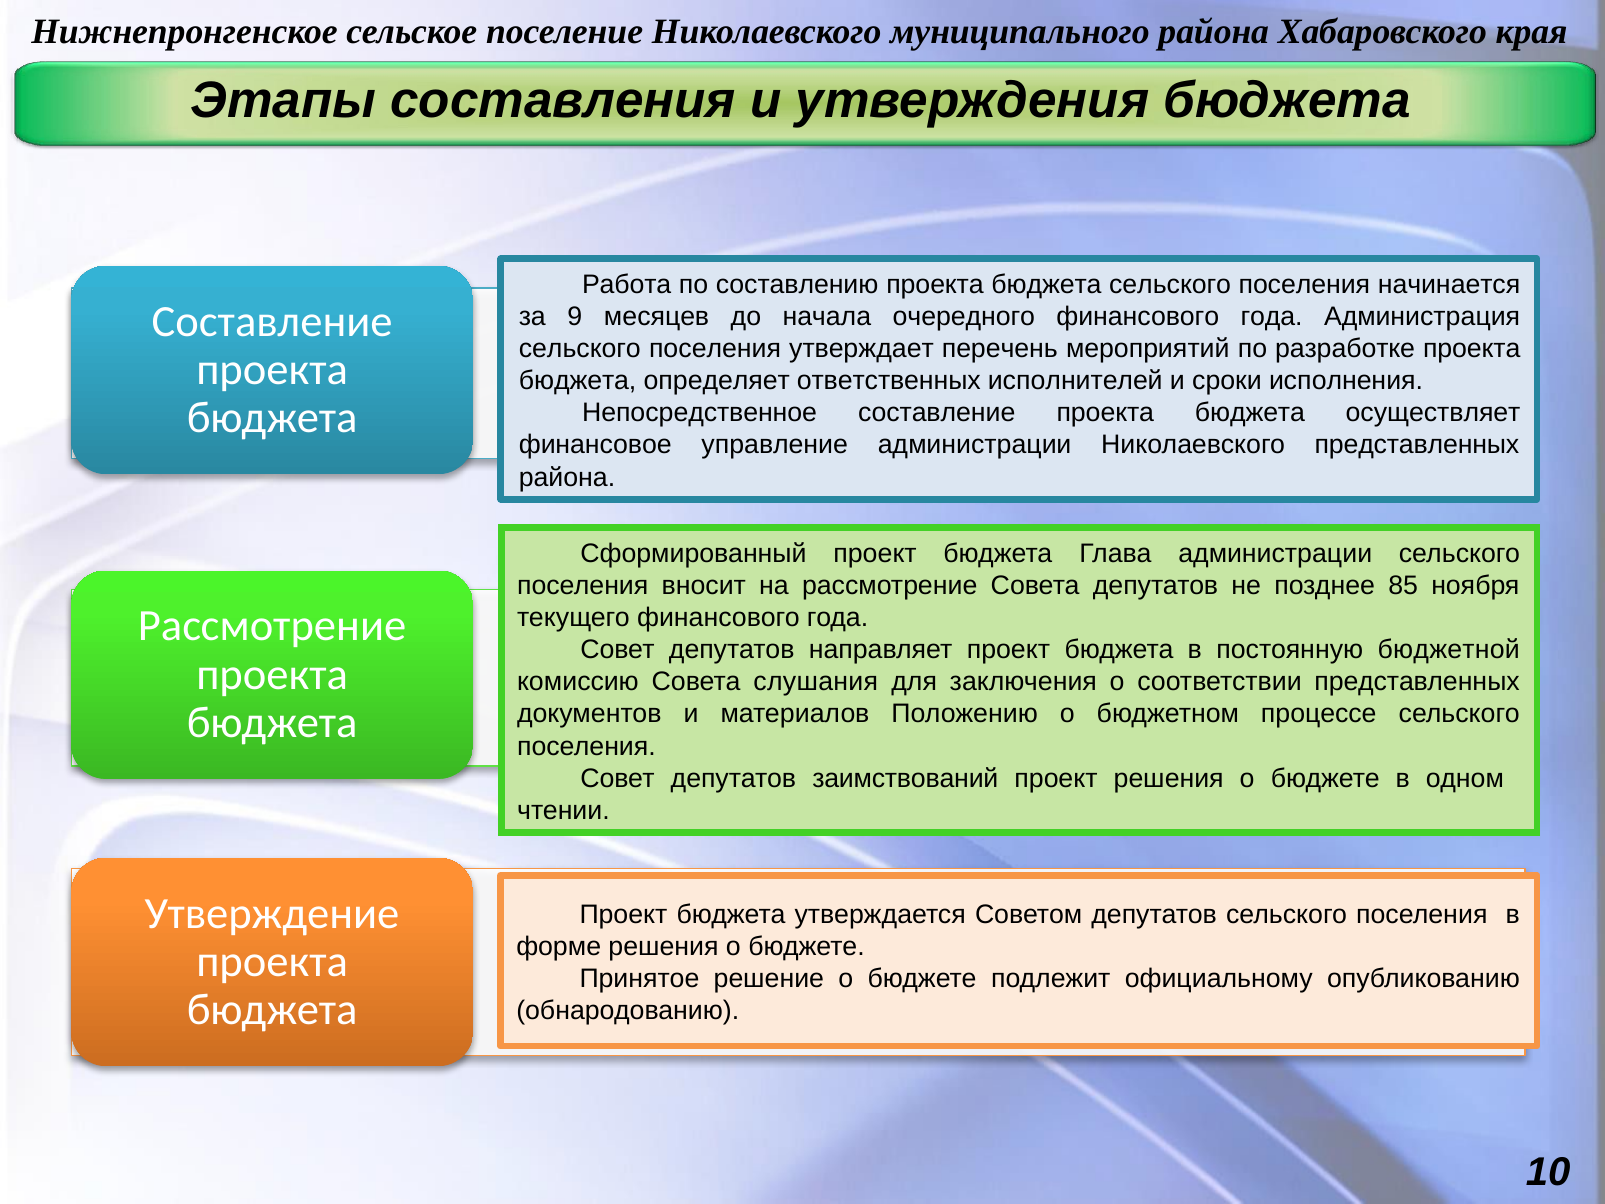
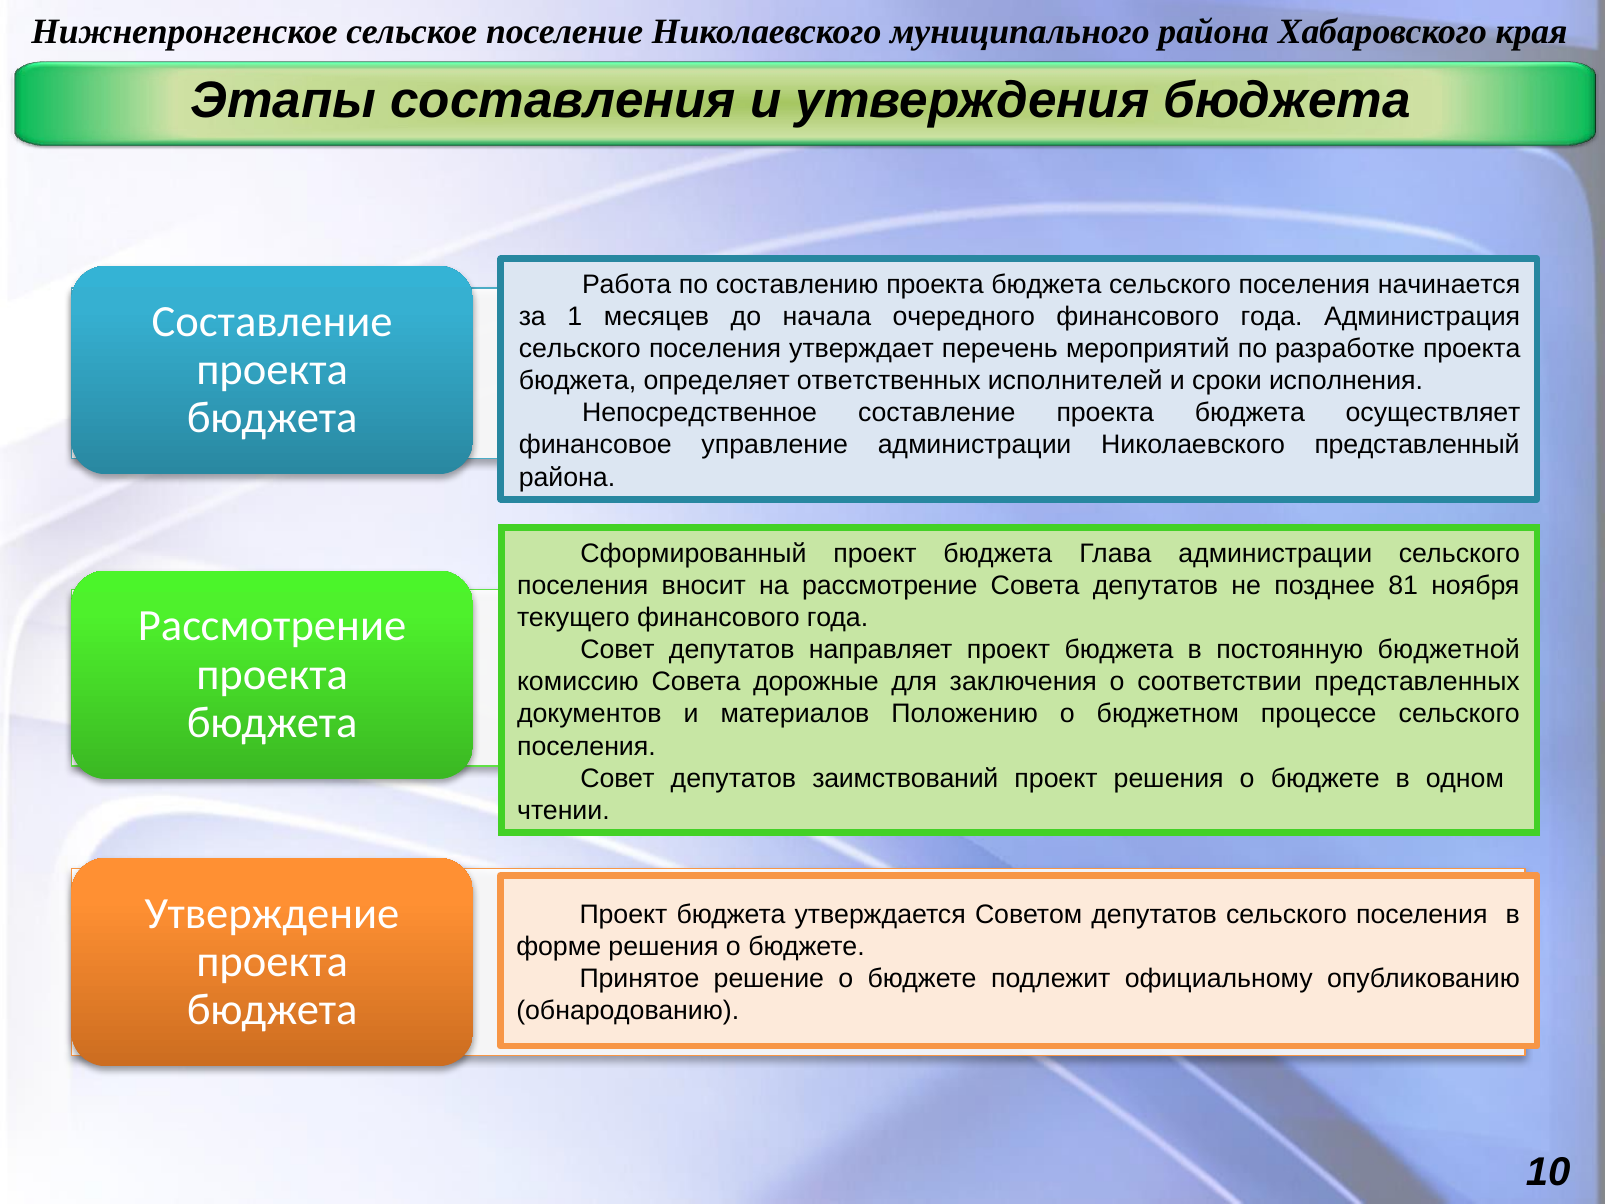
9: 9 -> 1
Николаевского представленных: представленных -> представленный
85: 85 -> 81
слушания: слушания -> дорожные
